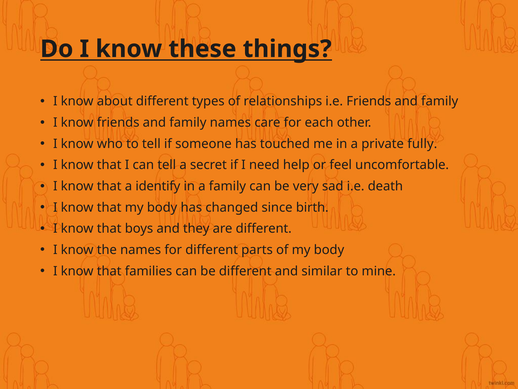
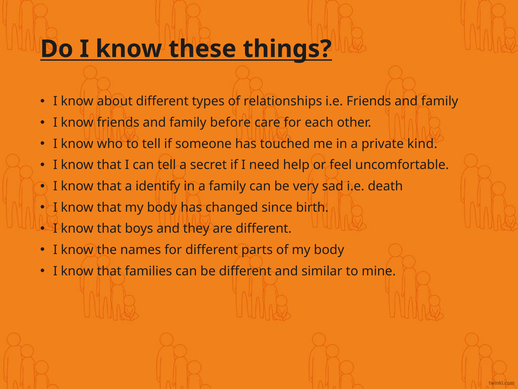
family names: names -> before
fully: fully -> kind
